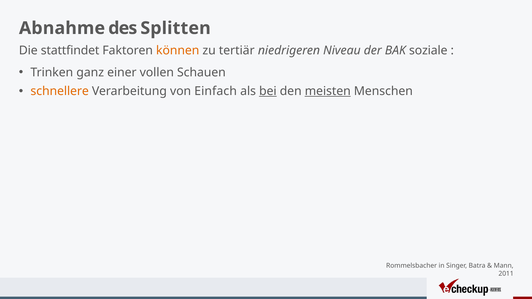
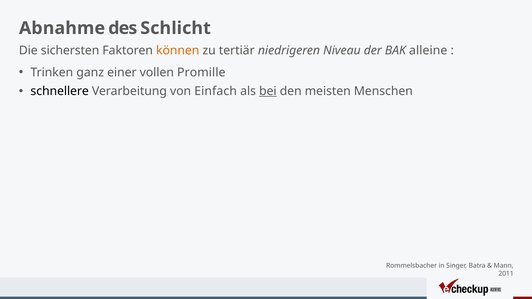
Splitten: Splitten -> Schlicht
stattfindet: stattfindet -> sichersten
soziale: soziale -> alleine
Schauen: Schauen -> Promille
schnellere colour: orange -> black
meisten underline: present -> none
